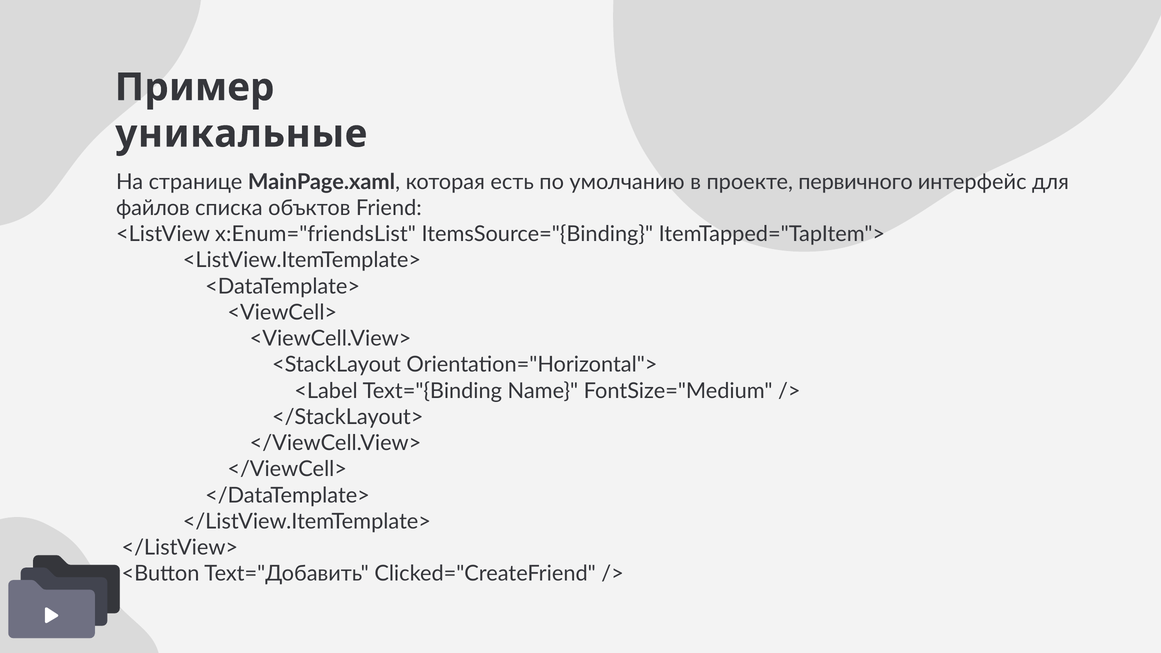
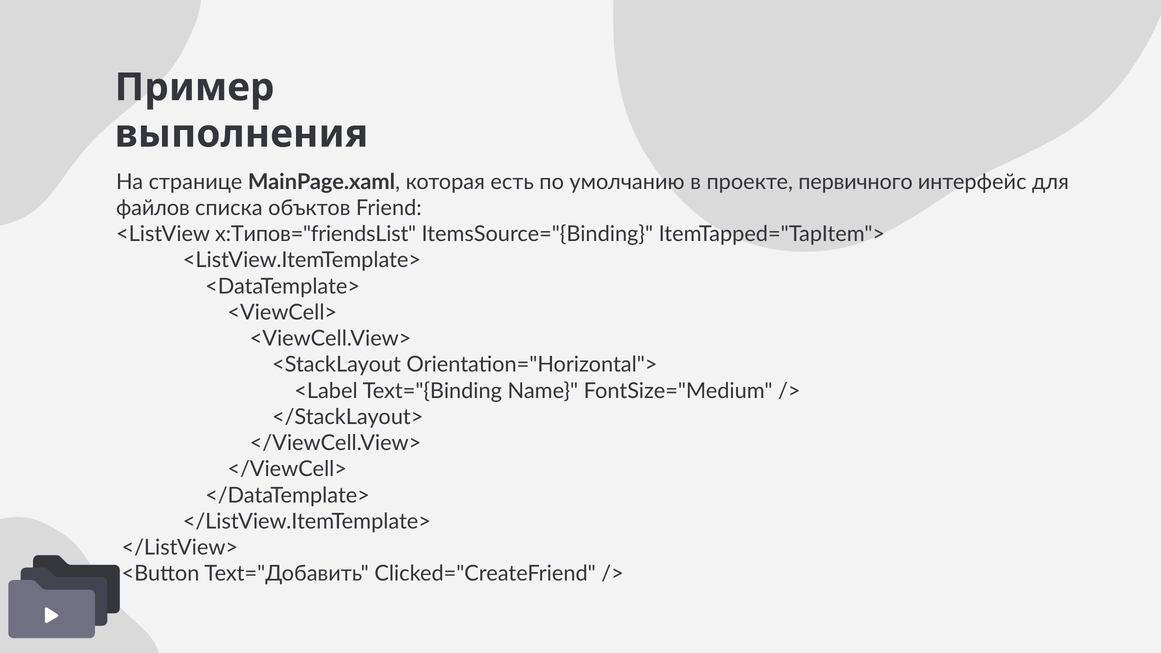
уникальные: уникальные -> выполнения
x:Enum="friendsList: x:Enum="friendsList -> x:Типов="friendsList
